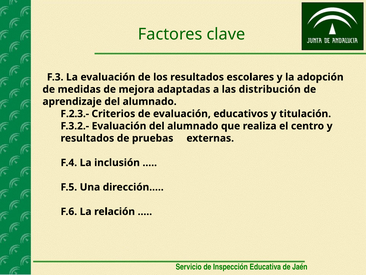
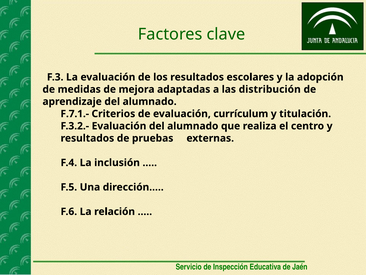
F.2.3.-: F.2.3.- -> F.7.1.-
educativos: educativos -> currículum
